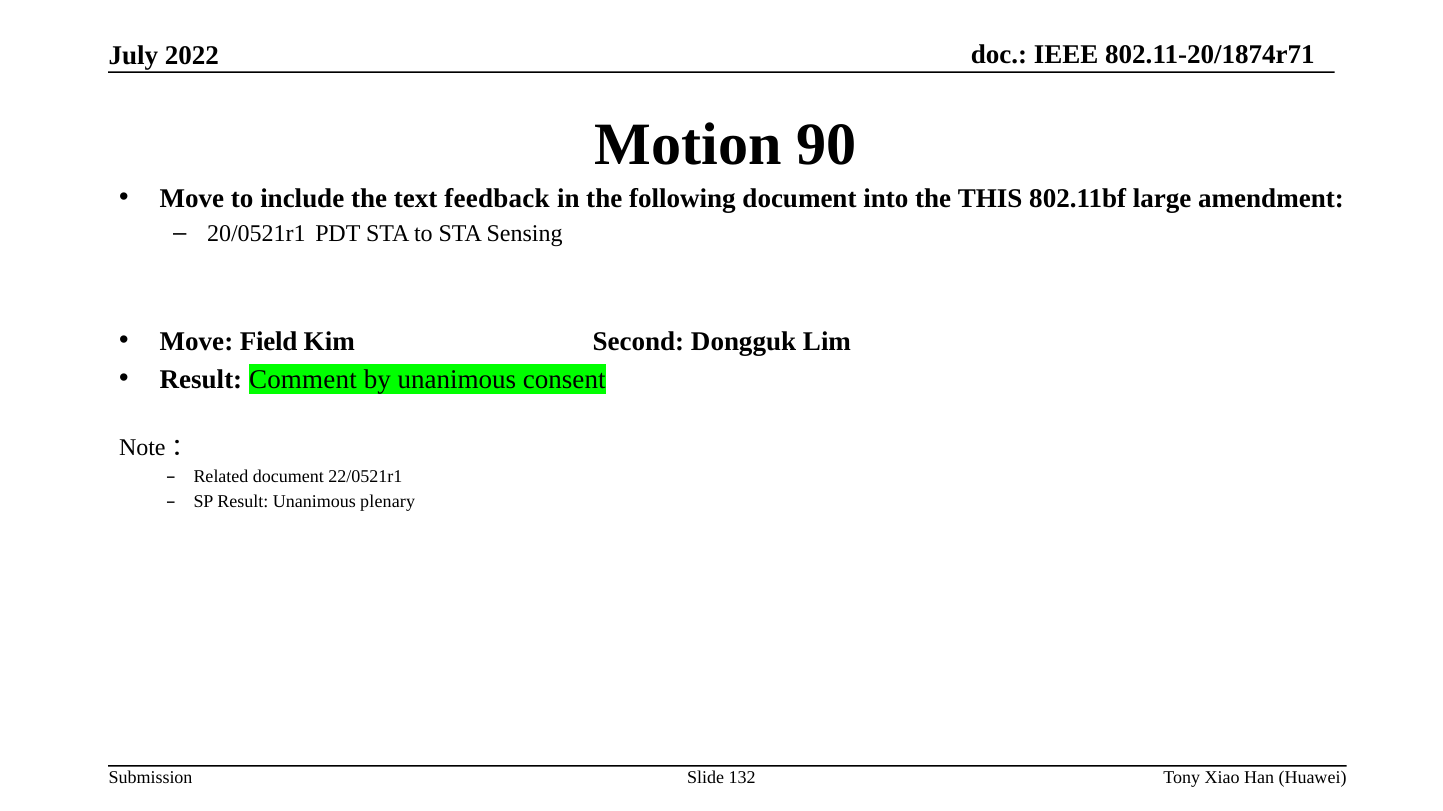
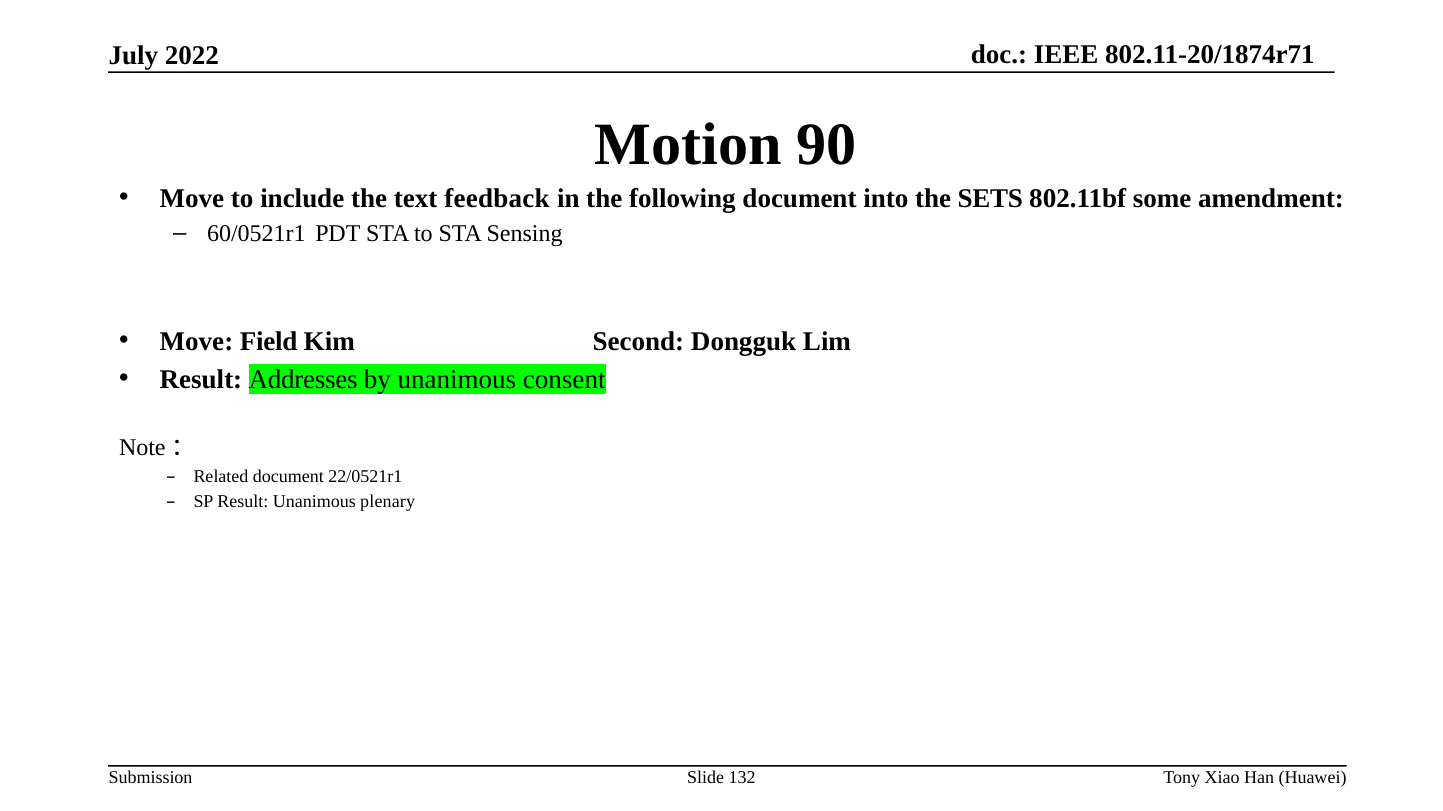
THIS: THIS -> SETS
large: large -> some
20/0521r1: 20/0521r1 -> 60/0521r1
Comment: Comment -> Addresses
